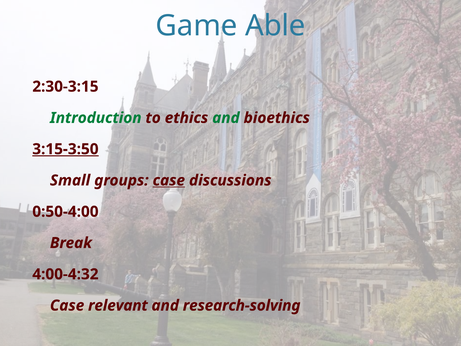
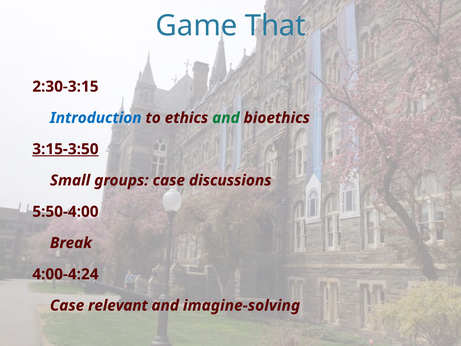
Able: Able -> That
Introduction colour: green -> blue
case at (169, 180) underline: present -> none
0:50-4:00: 0:50-4:00 -> 5:50-4:00
4:00-4:32: 4:00-4:32 -> 4:00-4:24
research-solving: research-solving -> imagine-solving
